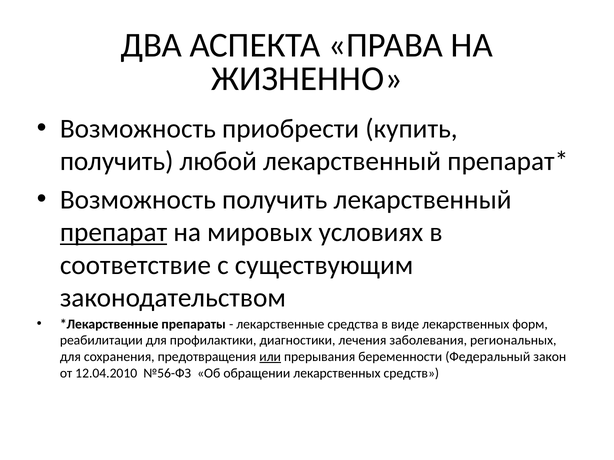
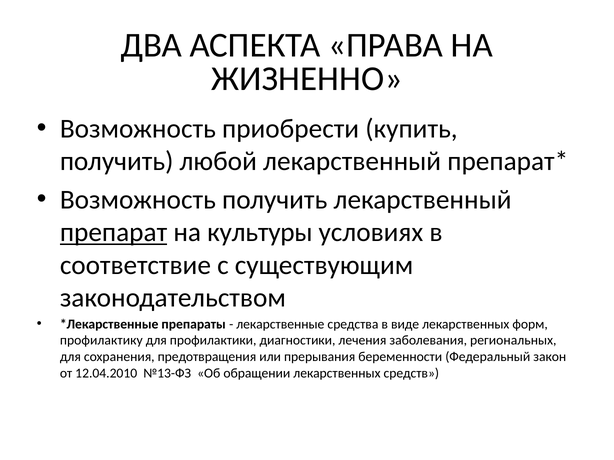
мировых: мировых -> культуры
реабилитации: реабилитации -> профилактику
или underline: present -> none
№56-ФЗ: №56-ФЗ -> №13-ФЗ
